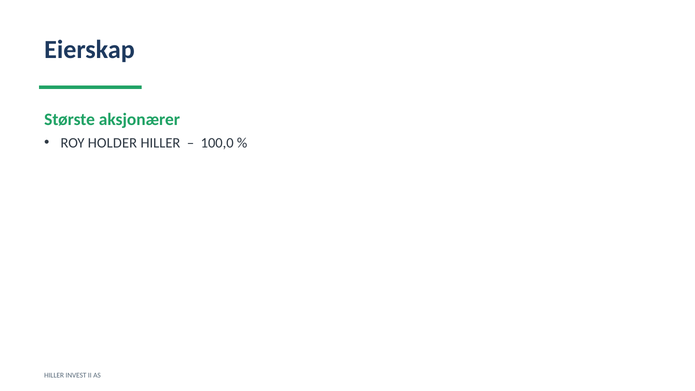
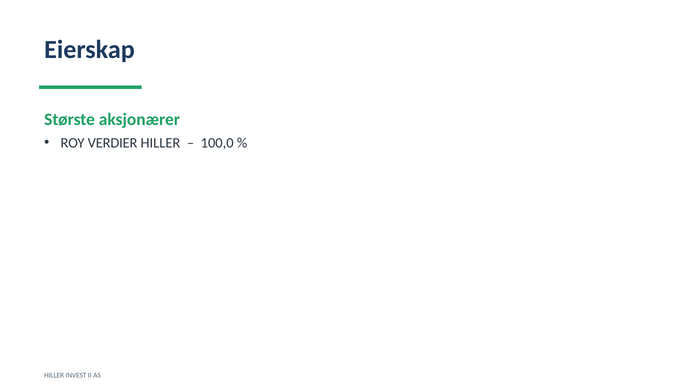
HOLDER: HOLDER -> VERDIER
